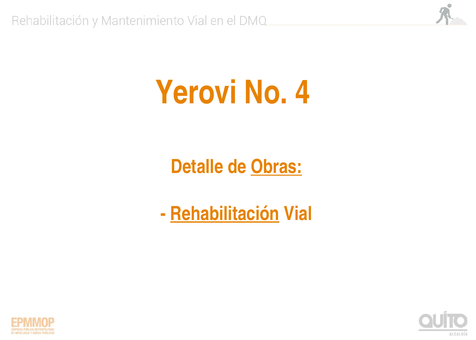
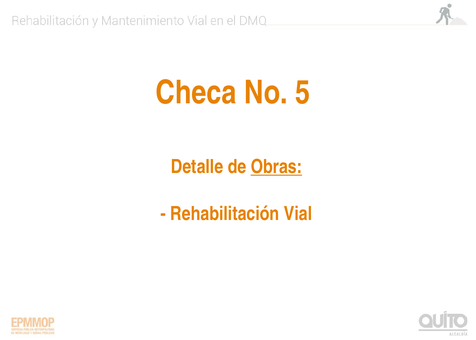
Yerovi: Yerovi -> Checa
4: 4 -> 5
Rehabilitación underline: present -> none
